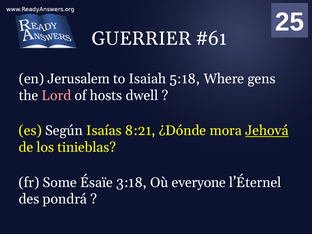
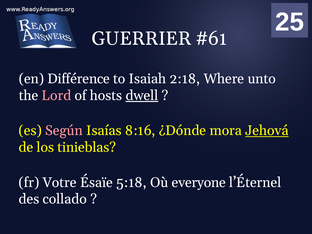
Jerusalem: Jerusalem -> Différence
5:18: 5:18 -> 2:18
gens: gens -> unto
dwell underline: none -> present
Según colour: white -> pink
8:21: 8:21 -> 8:16
Some: Some -> Votre
3:18: 3:18 -> 5:18
pondrá: pondrá -> collado
